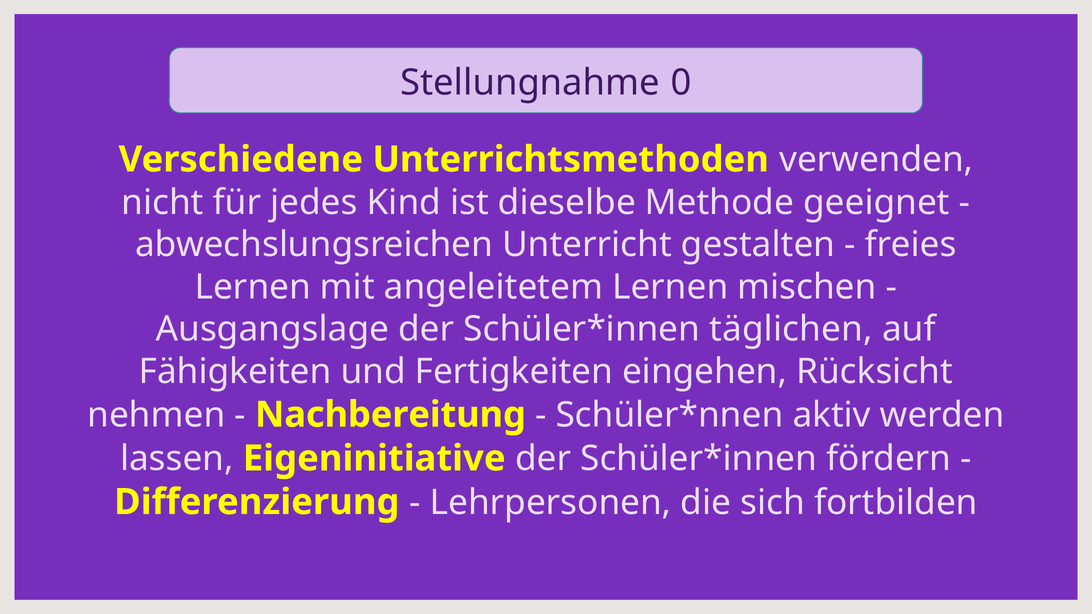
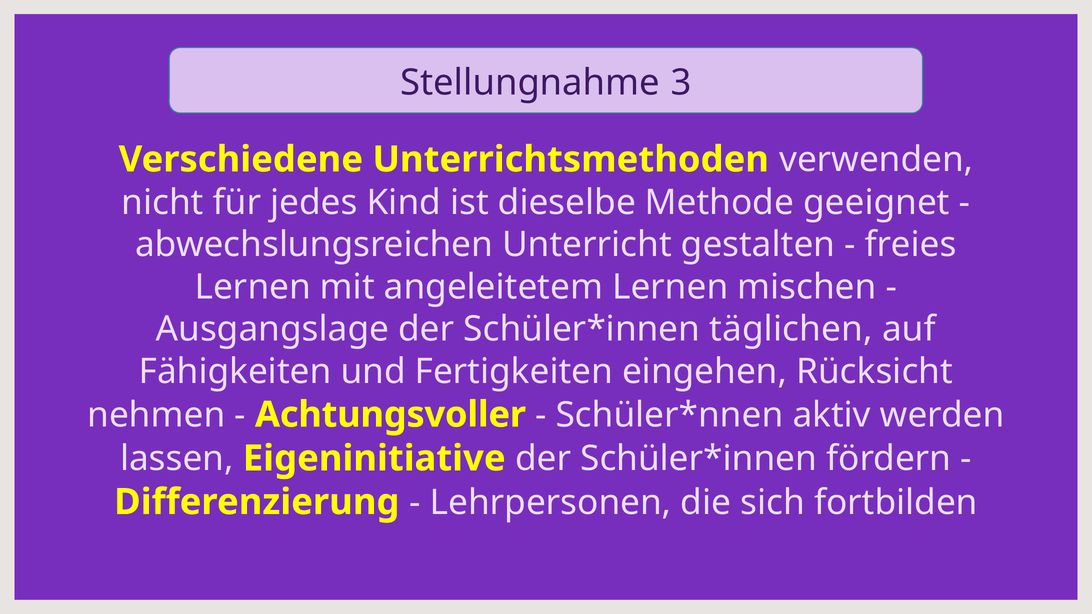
0: 0 -> 3
Nachbereitung: Nachbereitung -> Achtungsvoller
